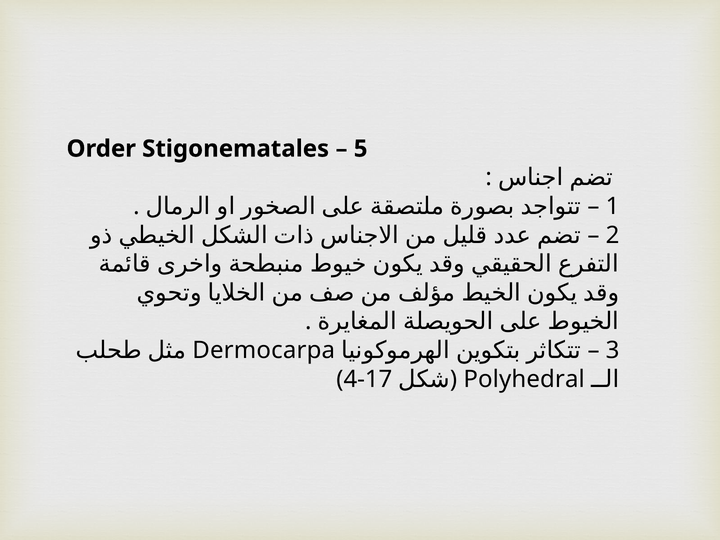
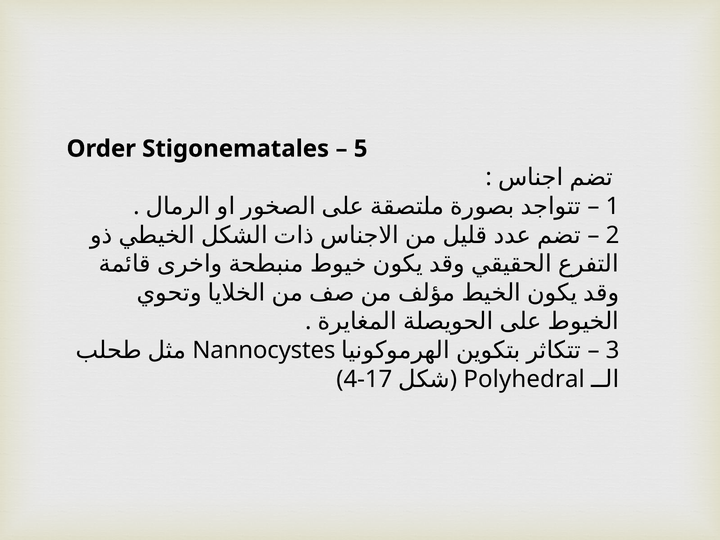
Dermocarpa: Dermocarpa -> Nannocystes
